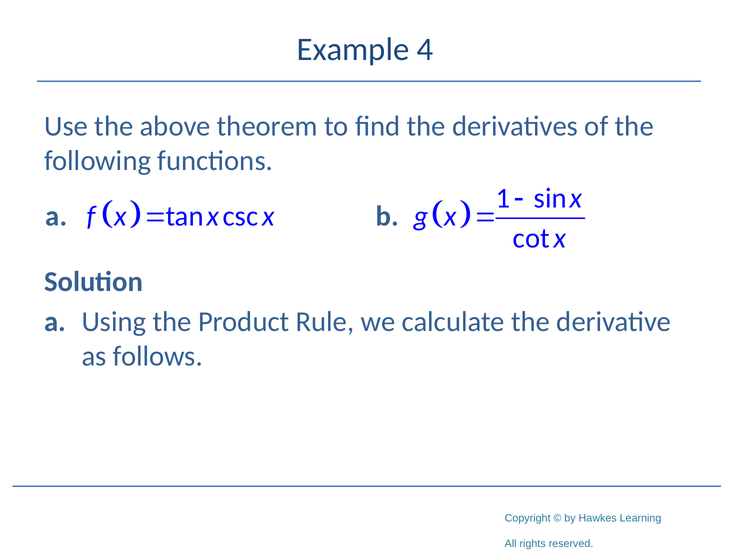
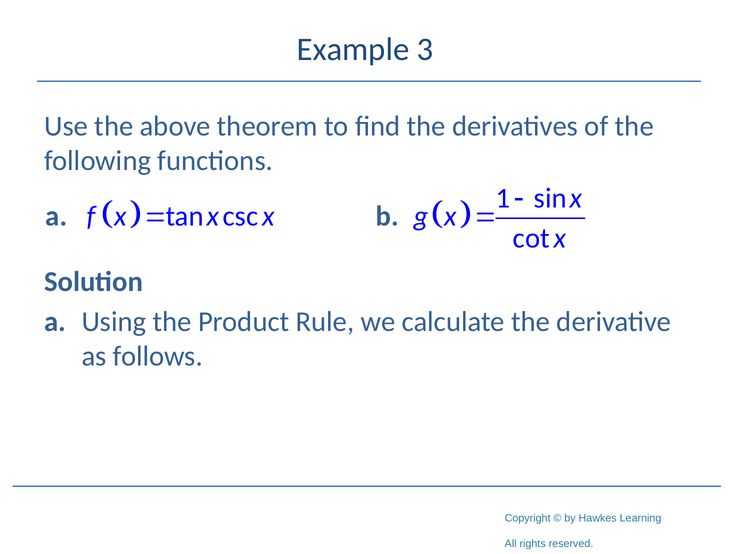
4: 4 -> 3
